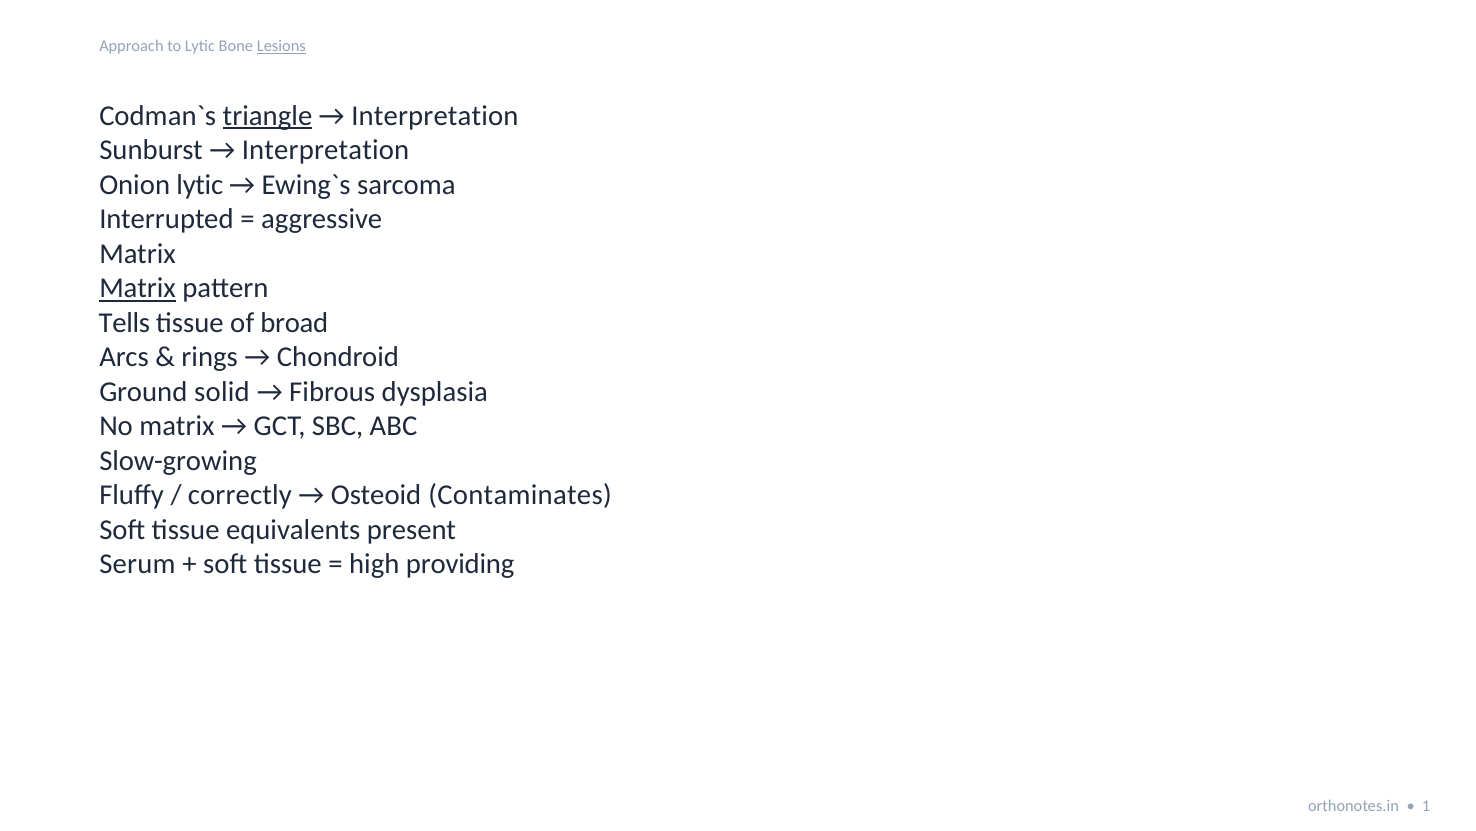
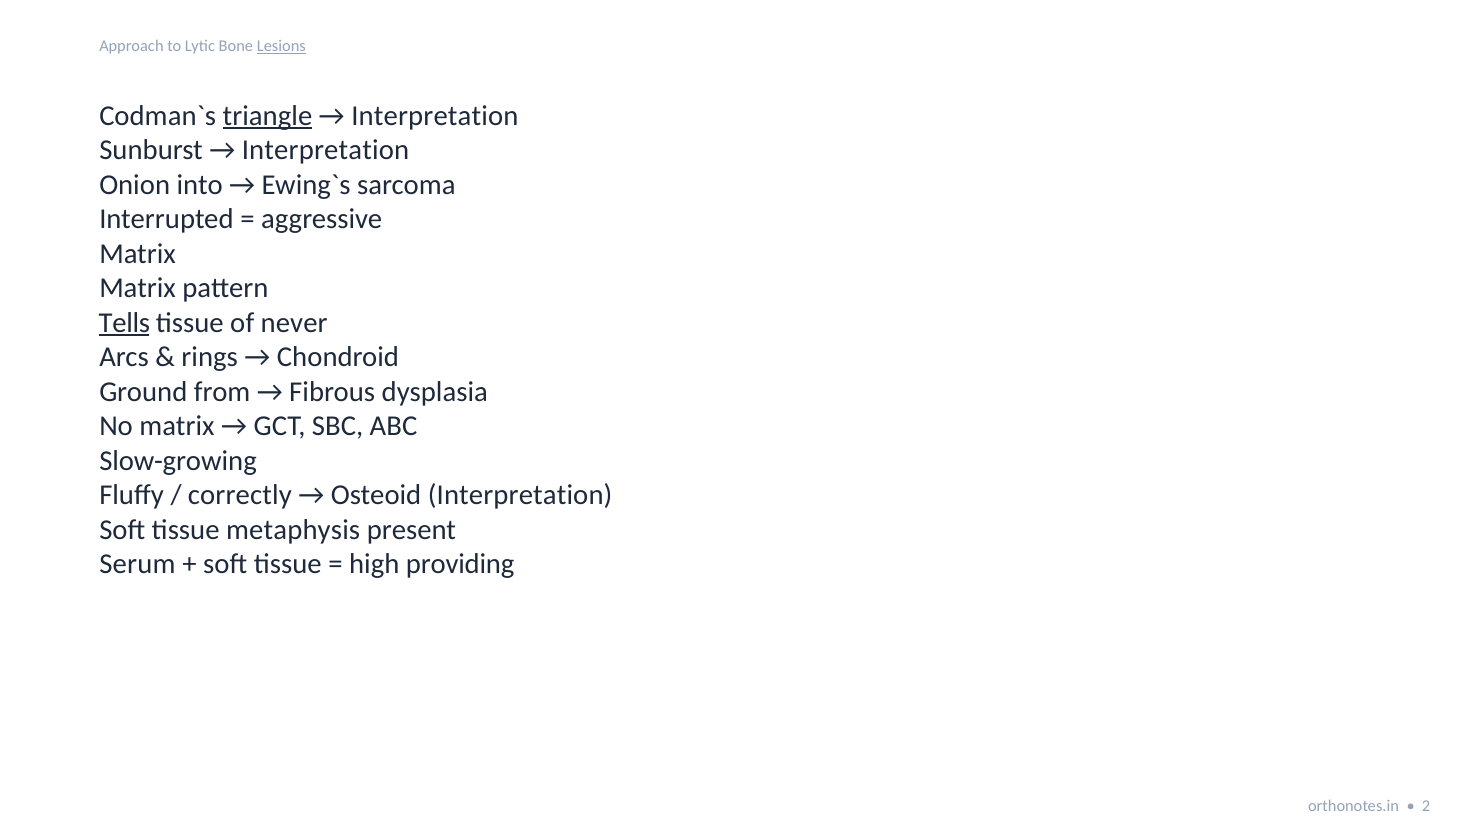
Onion lytic: lytic -> into
Matrix at (138, 288) underline: present -> none
Tells underline: none -> present
broad: broad -> never
solid: solid -> from
Osteoid Contaminates: Contaminates -> Interpretation
equivalents: equivalents -> metaphysis
1: 1 -> 2
